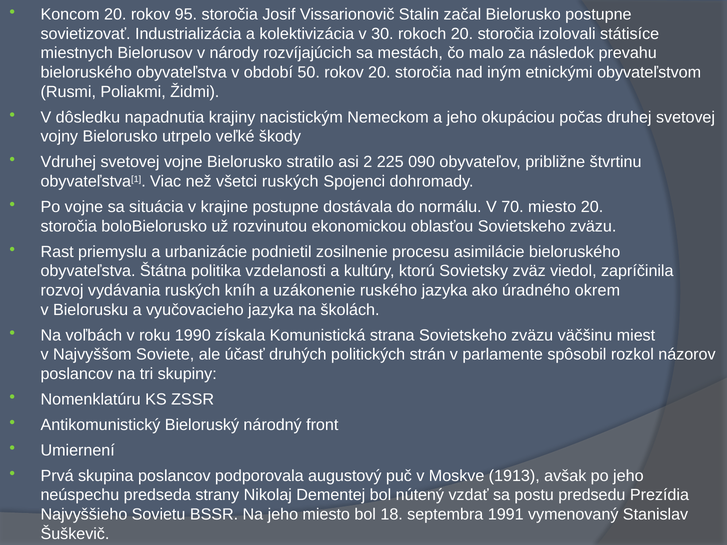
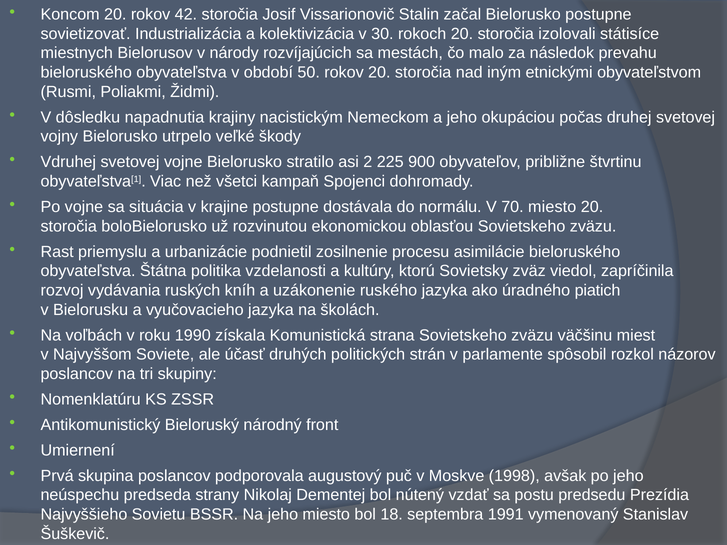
95: 95 -> 42
090: 090 -> 900
všetci ruských: ruských -> kampaň
okrem: okrem -> piatich
1913: 1913 -> 1998
